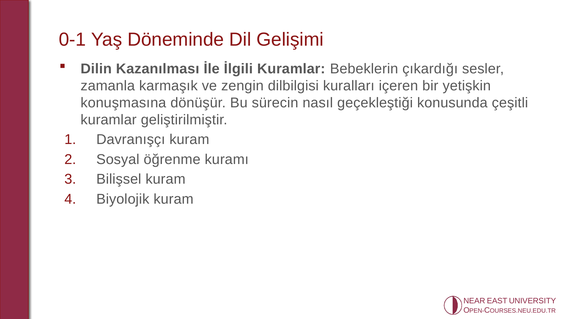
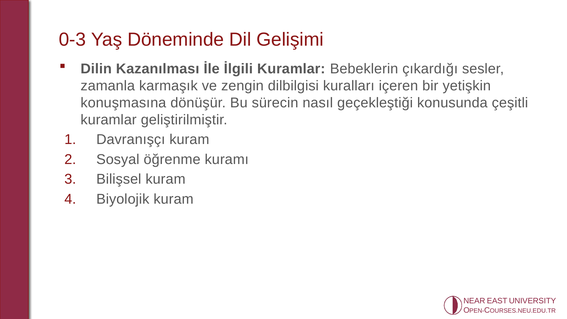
0-1: 0-1 -> 0-3
